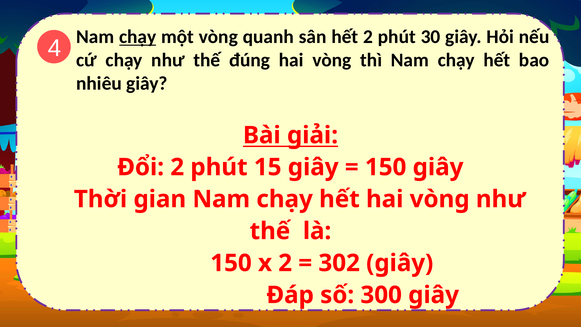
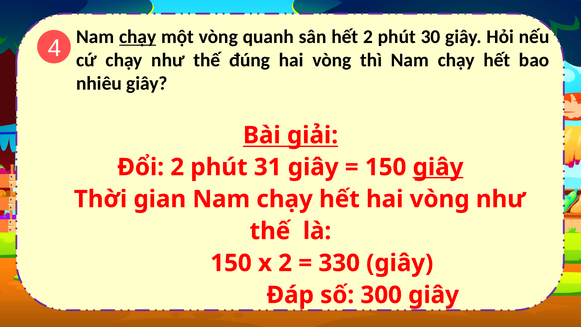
15: 15 -> 31
giây at (438, 167) underline: none -> present
302: 302 -> 330
